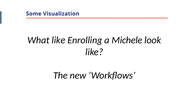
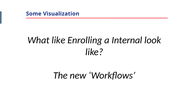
Michele: Michele -> Internal
